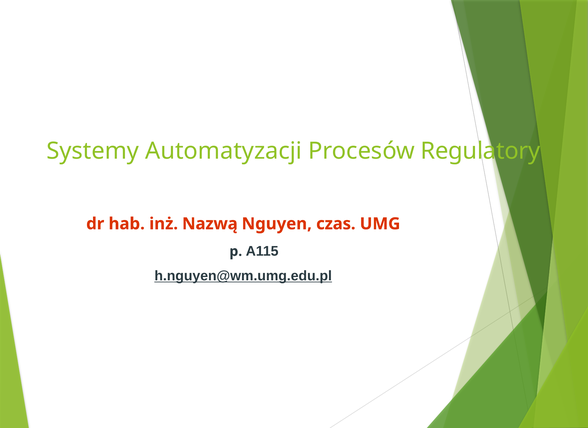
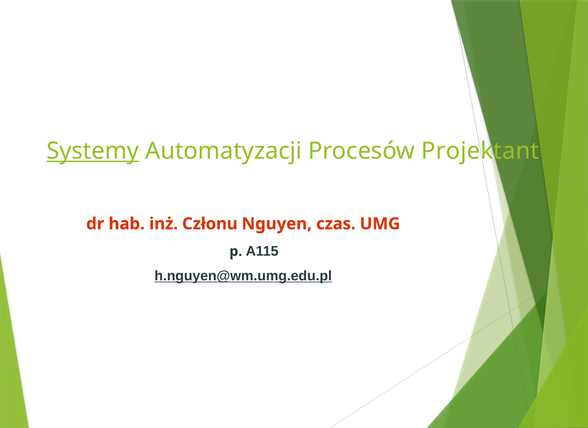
Systemy underline: none -> present
Regulatory: Regulatory -> Projektant
Nazwą: Nazwą -> Członu
